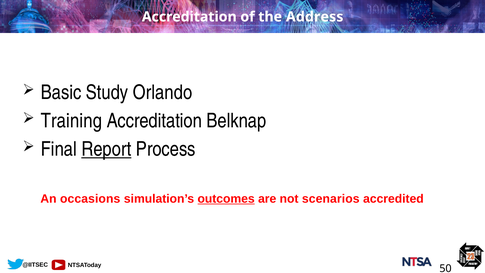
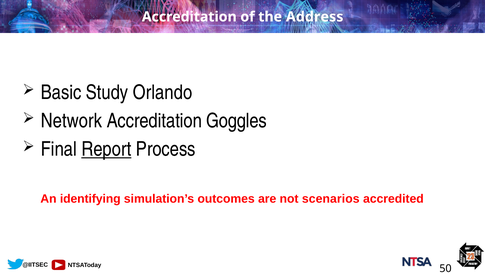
Training: Training -> Network
Belknap: Belknap -> Goggles
occasions: occasions -> identifying
outcomes underline: present -> none
